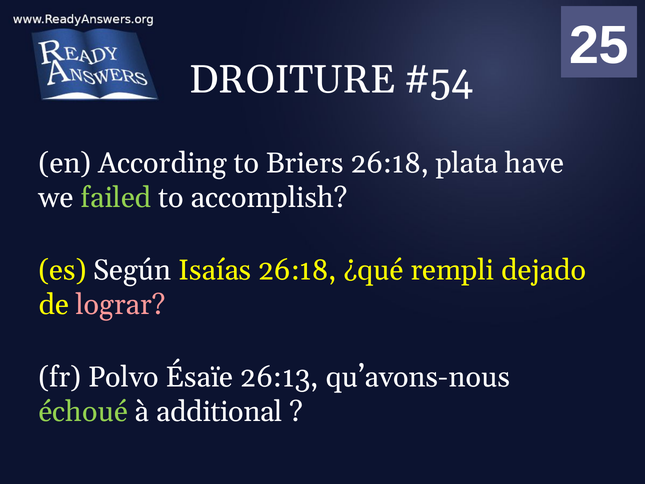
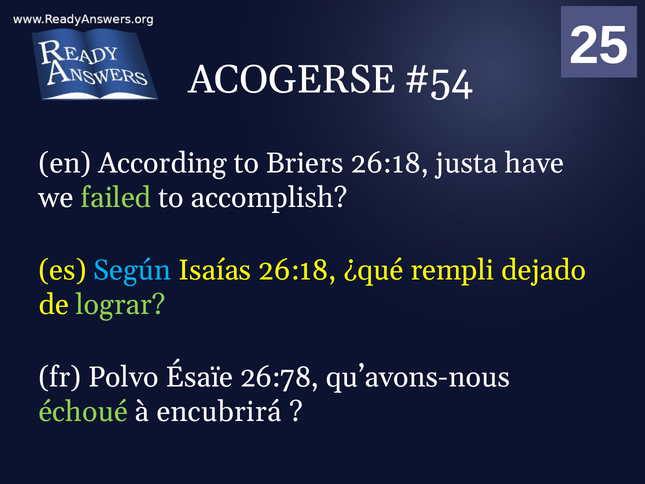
DROITURE: DROITURE -> ACOGERSE
plata: plata -> justa
Según colour: white -> light blue
lograr colour: pink -> light green
26:13: 26:13 -> 26:78
additional: additional -> encubrirá
